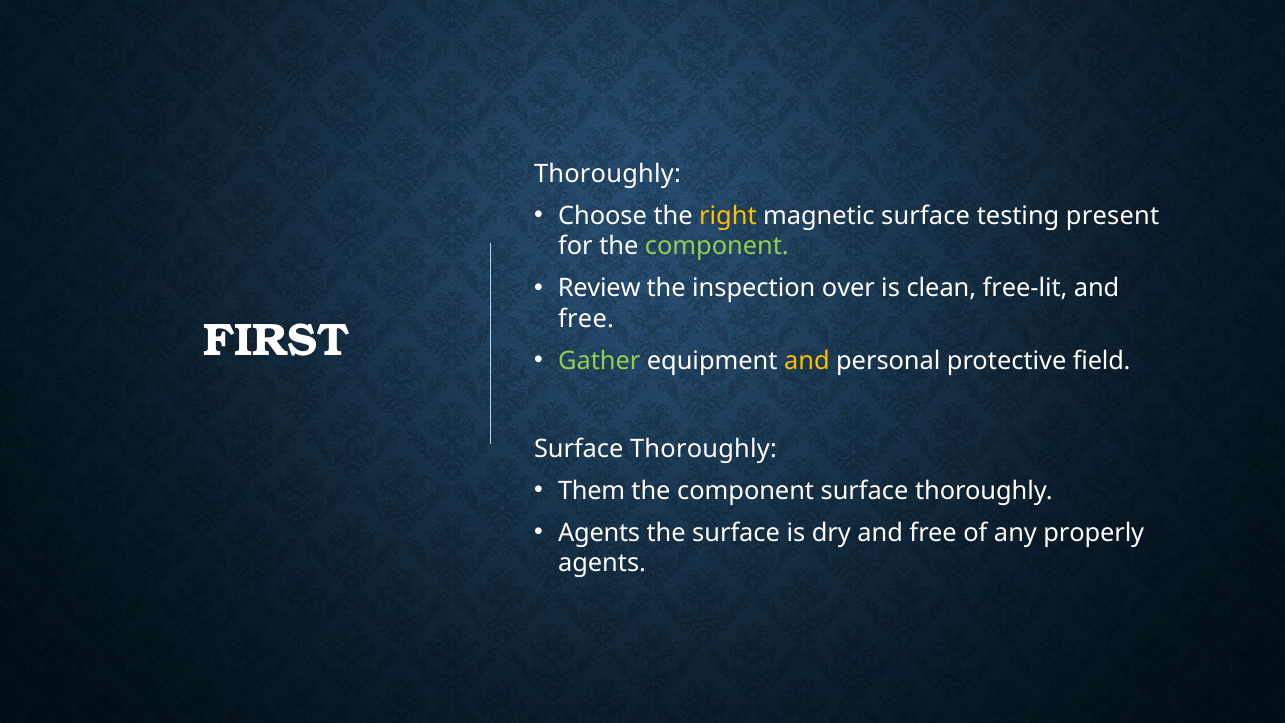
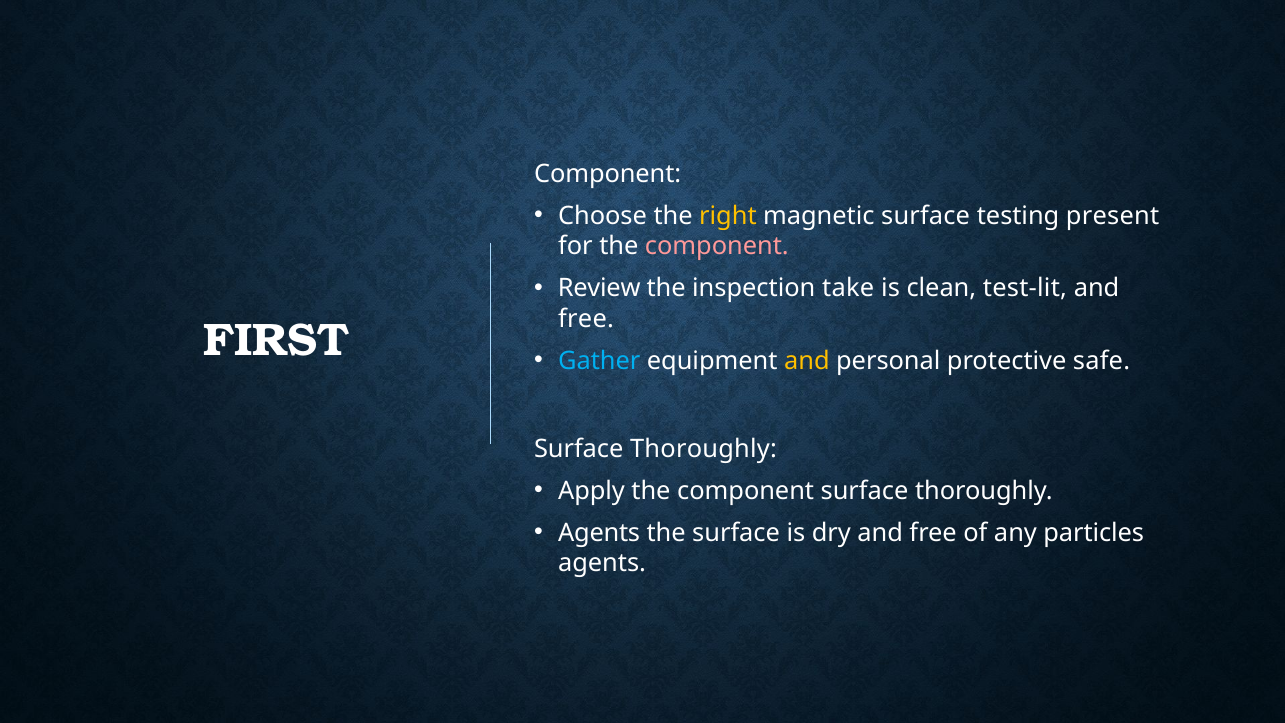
Thoroughly at (607, 174): Thoroughly -> Component
component at (717, 246) colour: light green -> pink
over: over -> take
free-lit: free-lit -> test-lit
Gather colour: light green -> light blue
field: field -> safe
Them: Them -> Apply
properly: properly -> particles
